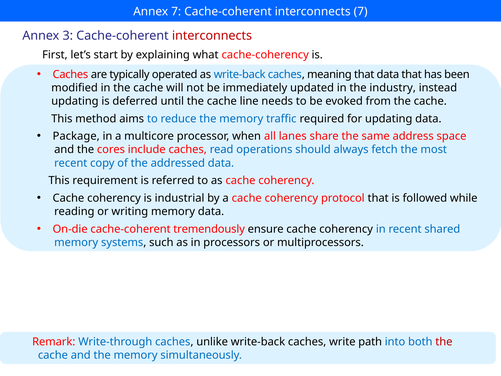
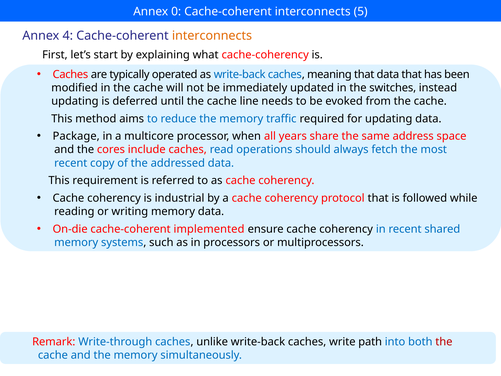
Annex 7: 7 -> 0
interconnects 7: 7 -> 5
3: 3 -> 4
interconnects at (212, 36) colour: red -> orange
industry: industry -> switches
lanes: lanes -> years
tremendously: tremendously -> implemented
